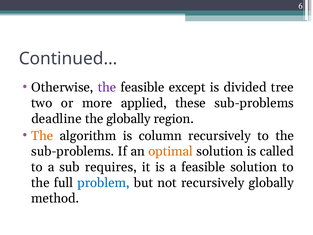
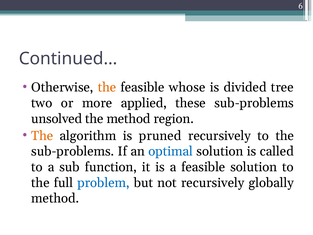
the at (107, 87) colour: purple -> orange
except: except -> whose
deadline: deadline -> unsolved
the globally: globally -> method
column: column -> pruned
optimal colour: orange -> blue
requires: requires -> function
